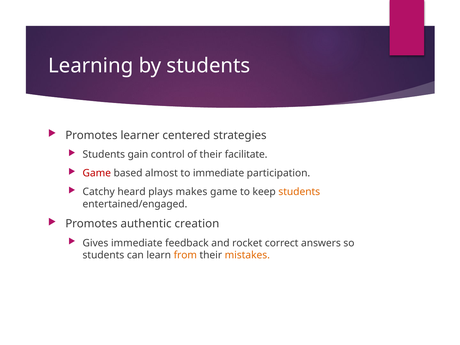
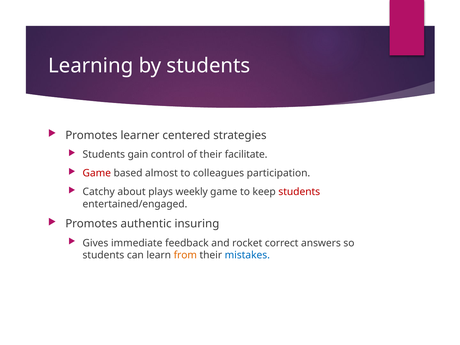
to immediate: immediate -> colleagues
heard: heard -> about
makes: makes -> weekly
students at (299, 192) colour: orange -> red
creation: creation -> insuring
mistakes colour: orange -> blue
